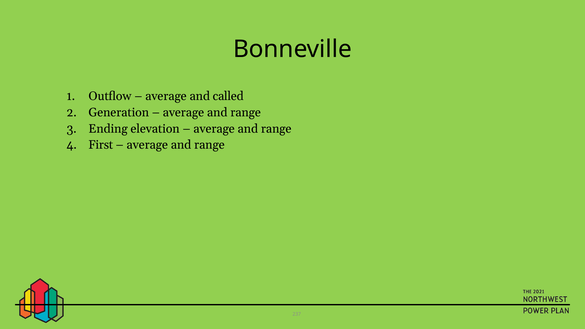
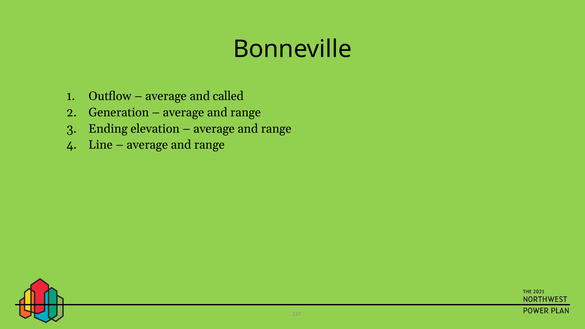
First: First -> Line
